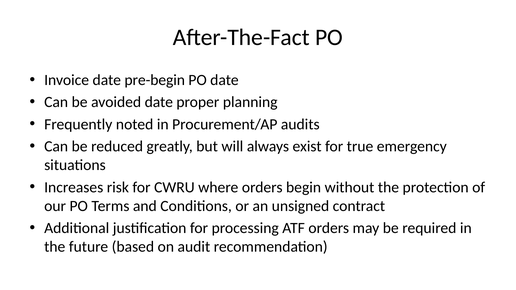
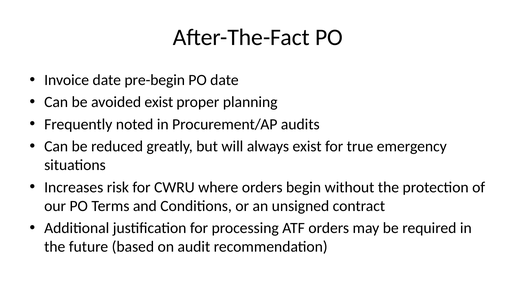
avoided date: date -> exist
